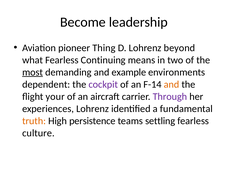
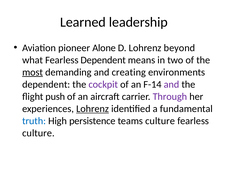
Become: Become -> Learned
Thing: Thing -> Alone
Fearless Continuing: Continuing -> Dependent
example: example -> creating
and at (172, 84) colour: orange -> purple
your: your -> push
Lohrenz at (93, 109) underline: none -> present
truth colour: orange -> blue
teams settling: settling -> culture
